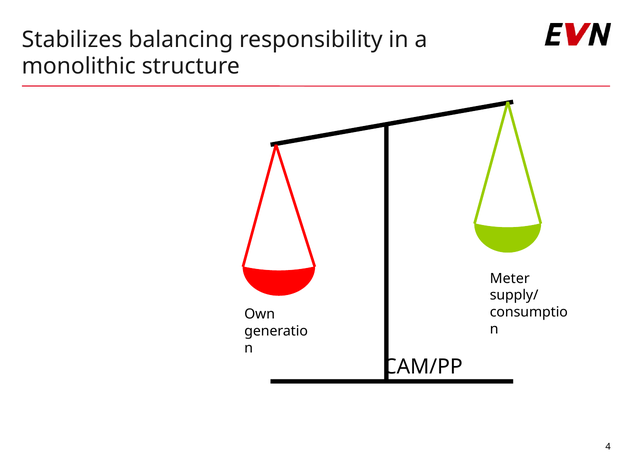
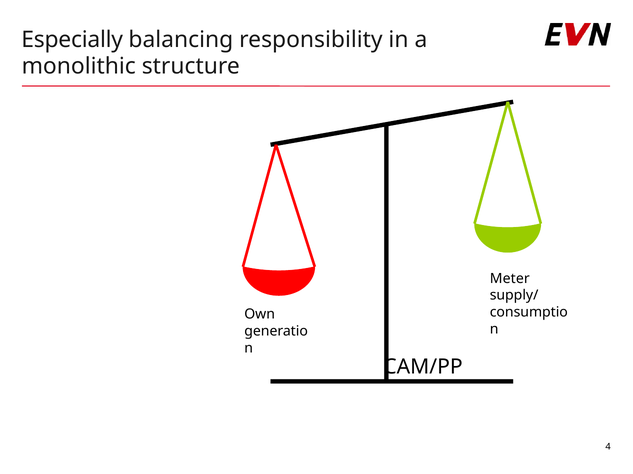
Stabilizes: Stabilizes -> Especially
